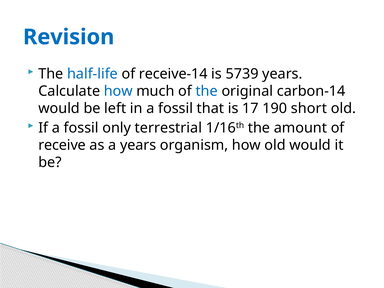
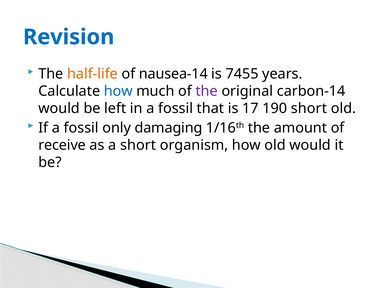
half-life colour: blue -> orange
receive-14: receive-14 -> nausea-14
5739: 5739 -> 7455
the at (207, 91) colour: blue -> purple
terrestrial: terrestrial -> damaging
a years: years -> short
